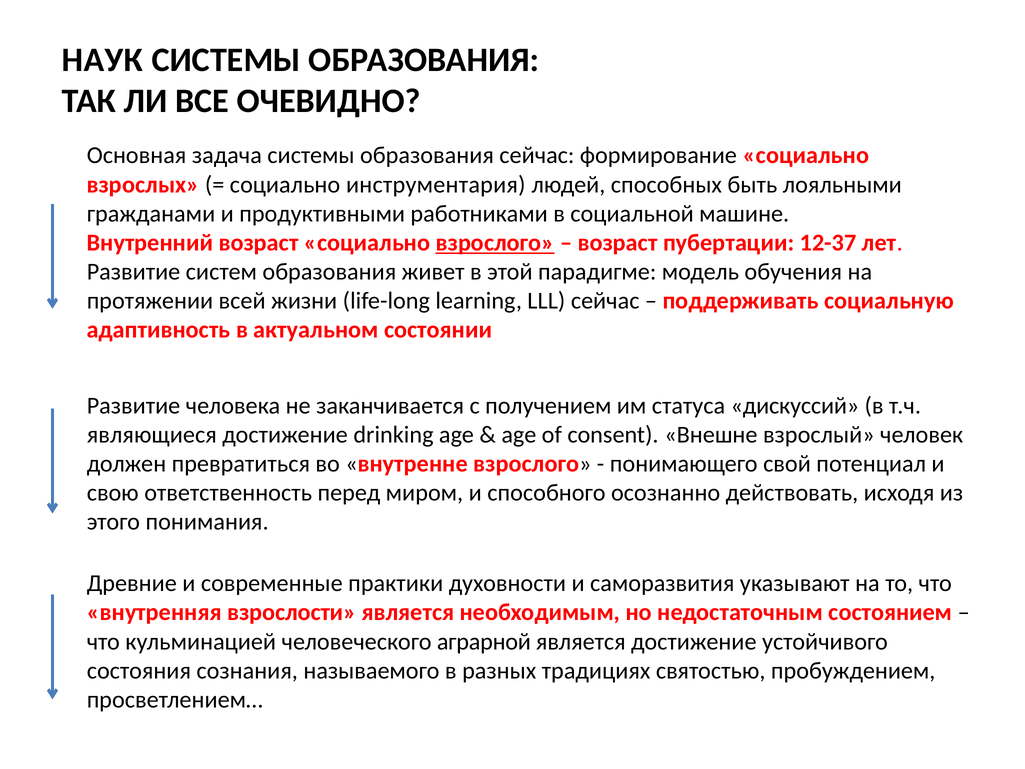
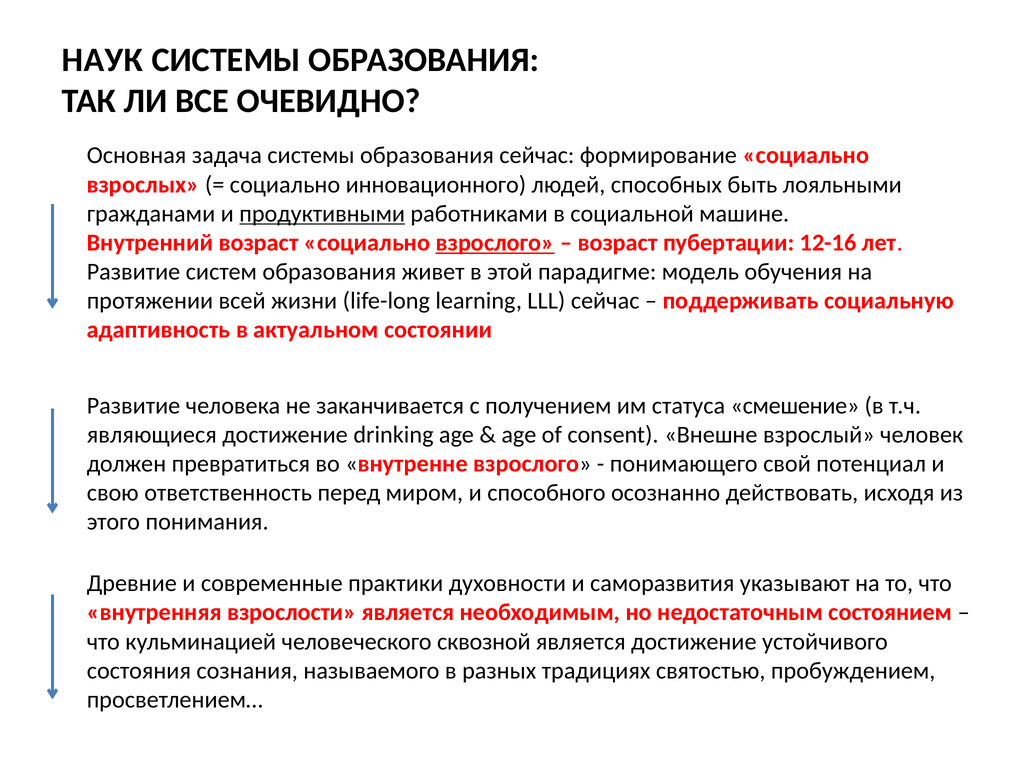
инструментария: инструментария -> инновационного
продуктивными underline: none -> present
12-37: 12-37 -> 12-16
дискуссий: дискуссий -> смешение
аграрной: аграрной -> сквозной
